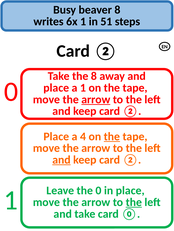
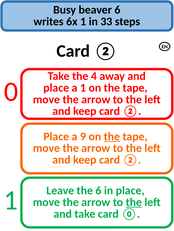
beaver 8: 8 -> 6
51: 51 -> 33
the 8: 8 -> 4
arrow at (96, 100) underline: present -> none
4: 4 -> 9
and at (61, 160) underline: present -> none
the 0: 0 -> 6
